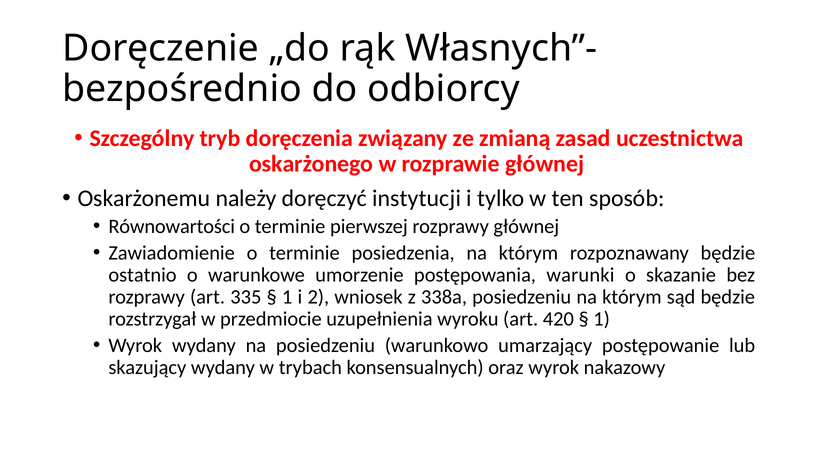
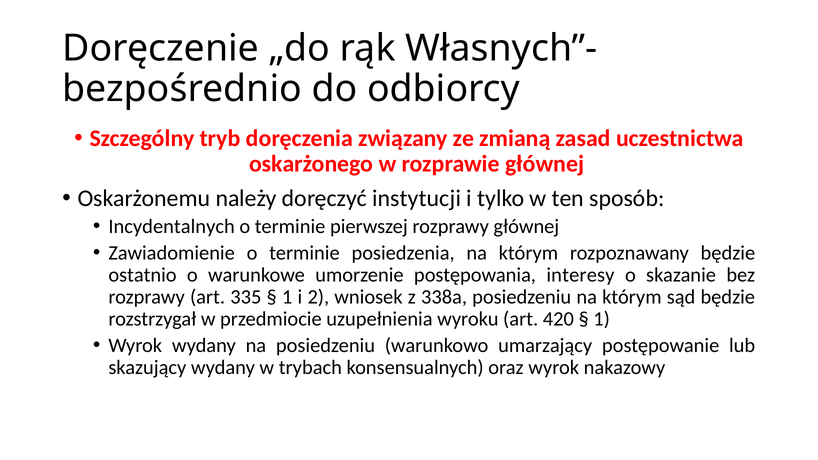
Równowartości: Równowartości -> Incydentalnych
warunki: warunki -> interesy
